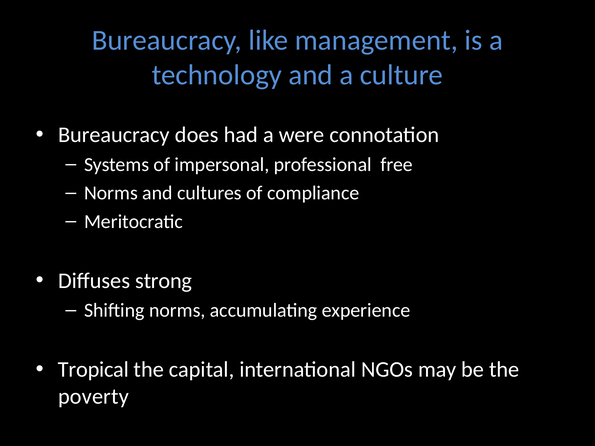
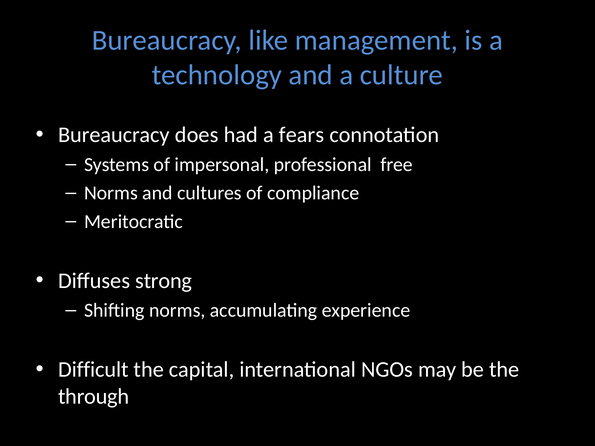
were: were -> fears
Tropical: Tropical -> Difficult
poverty: poverty -> through
